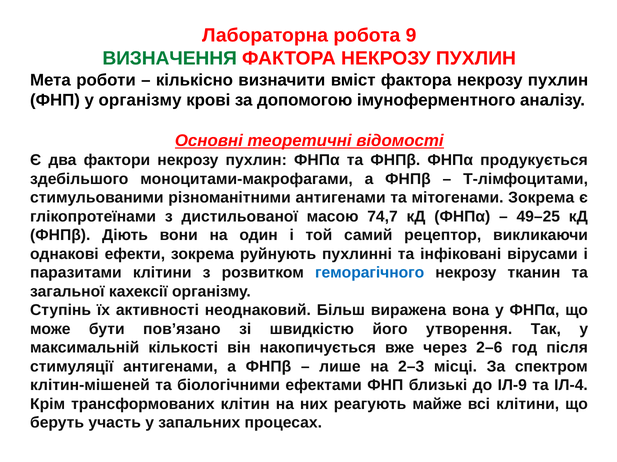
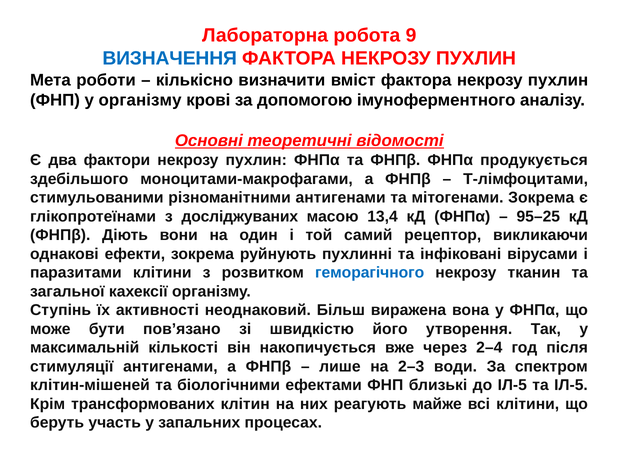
ВИЗНАЧЕННЯ colour: green -> blue
дистильованої: дистильованої -> досліджуваних
74,7: 74,7 -> 13,4
49–25: 49–25 -> 95–25
2–6: 2–6 -> 2–4
місці: місці -> води
до ІЛ-9: ІЛ-9 -> ІЛ-5
та ІЛ-4: ІЛ-4 -> ІЛ-5
